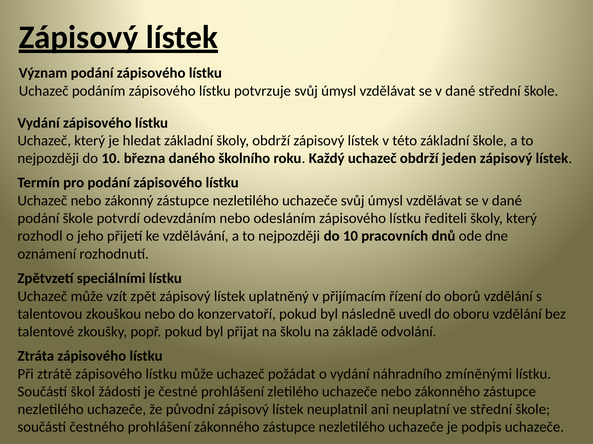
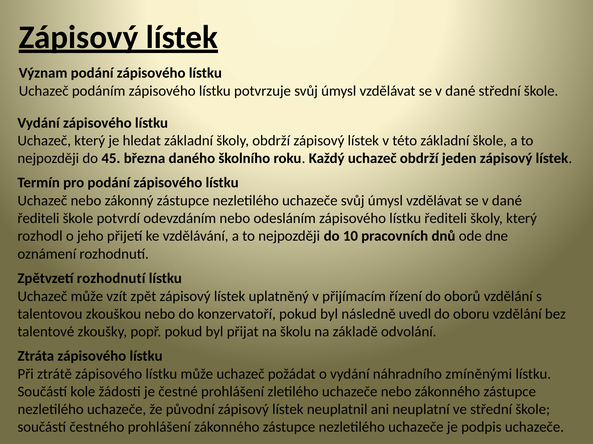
10 at (111, 159): 10 -> 45
podání at (38, 219): podání -> řediteli
Zpětvzetí speciálními: speciálními -> rozhodnutí
škol: škol -> kole
